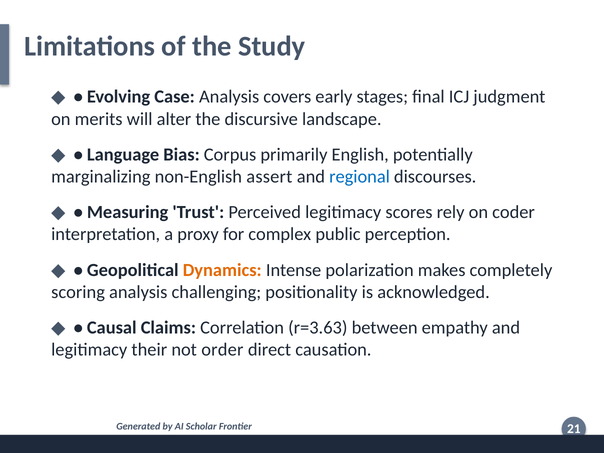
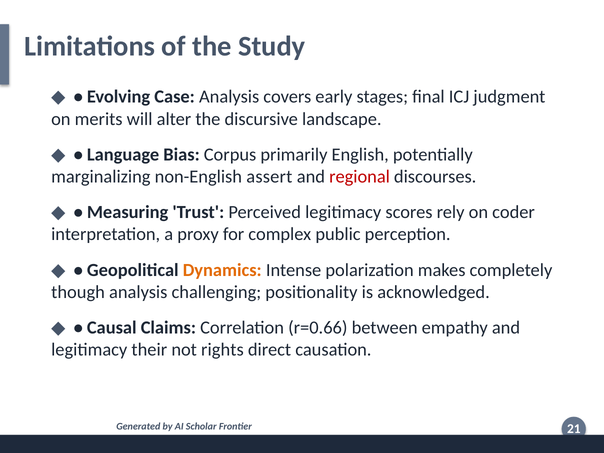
regional colour: blue -> red
scoring: scoring -> though
r=3.63: r=3.63 -> r=0.66
order: order -> rights
